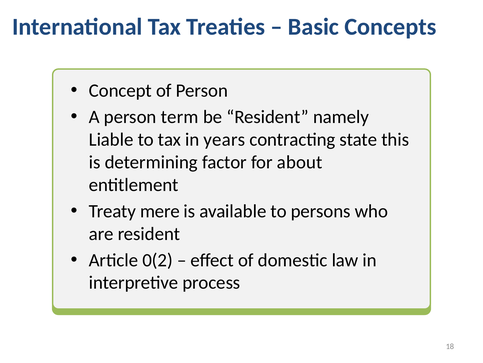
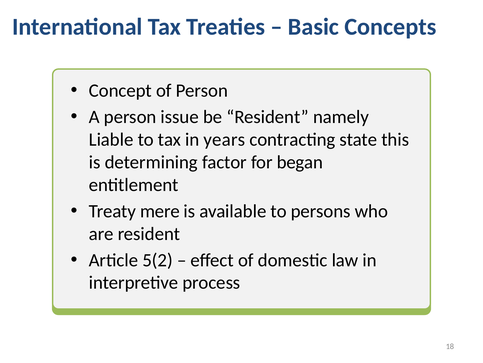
term: term -> issue
about: about -> began
0(2: 0(2 -> 5(2
